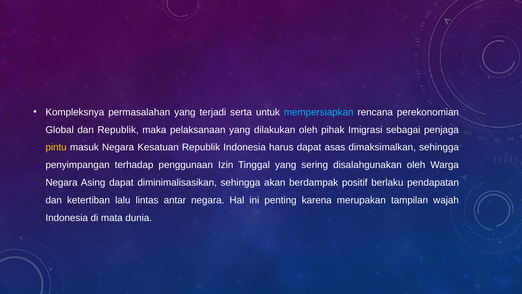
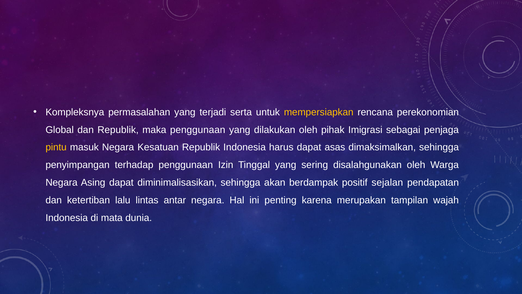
mempersiapkan colour: light blue -> yellow
maka pelaksanaan: pelaksanaan -> penggunaan
berlaku: berlaku -> sejalan
